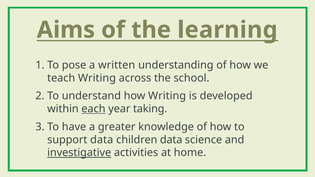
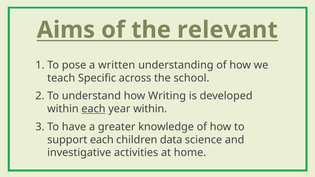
learning: learning -> relevant
teach Writing: Writing -> Specific
year taking: taking -> within
support data: data -> each
investigative underline: present -> none
